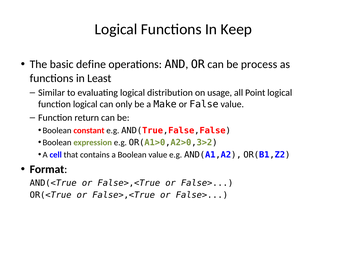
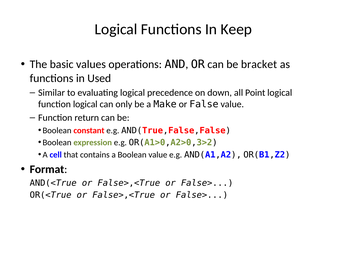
define: define -> values
process: process -> bracket
Least: Least -> Used
distribution: distribution -> precedence
usage: usage -> down
